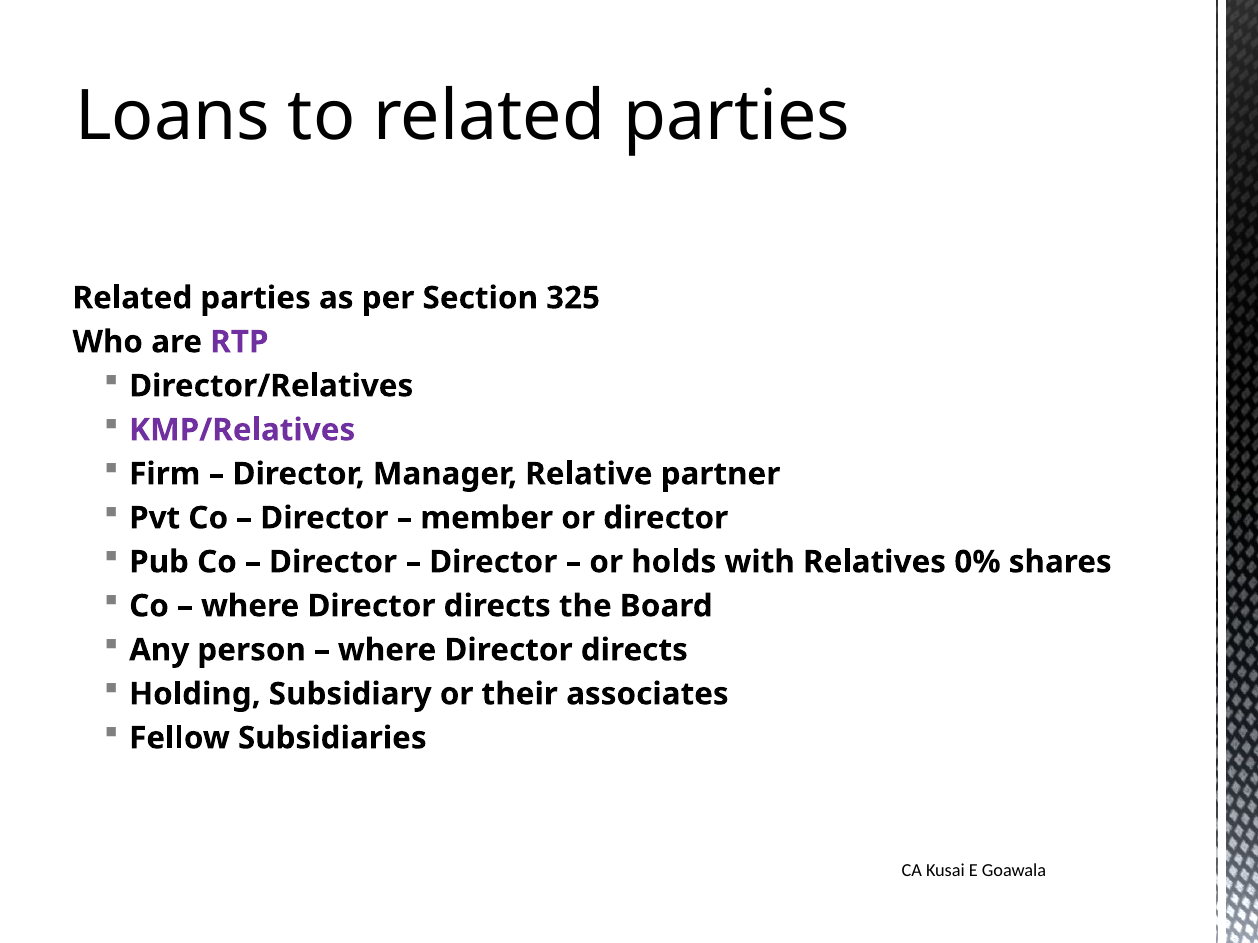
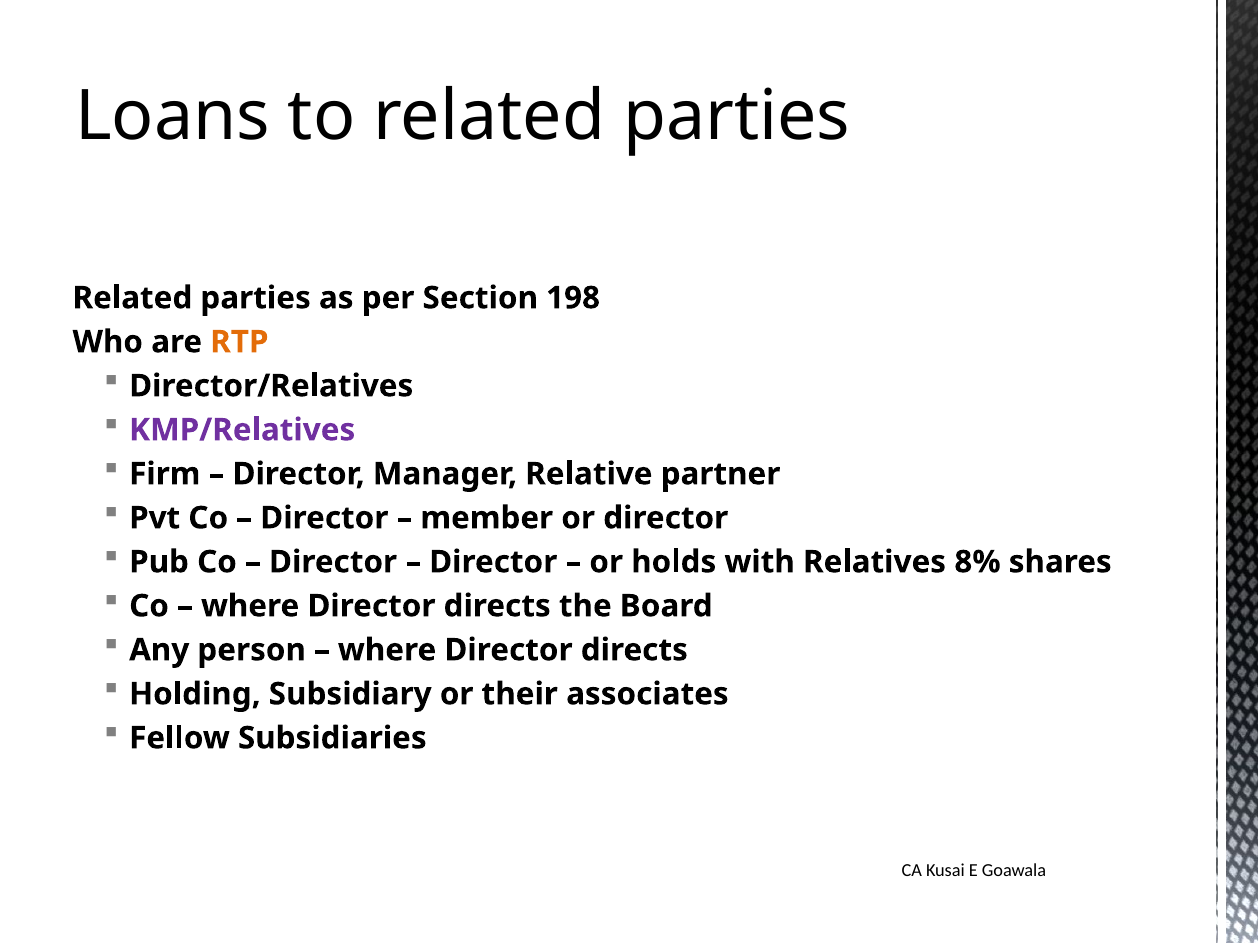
325: 325 -> 198
RTP colour: purple -> orange
0%: 0% -> 8%
